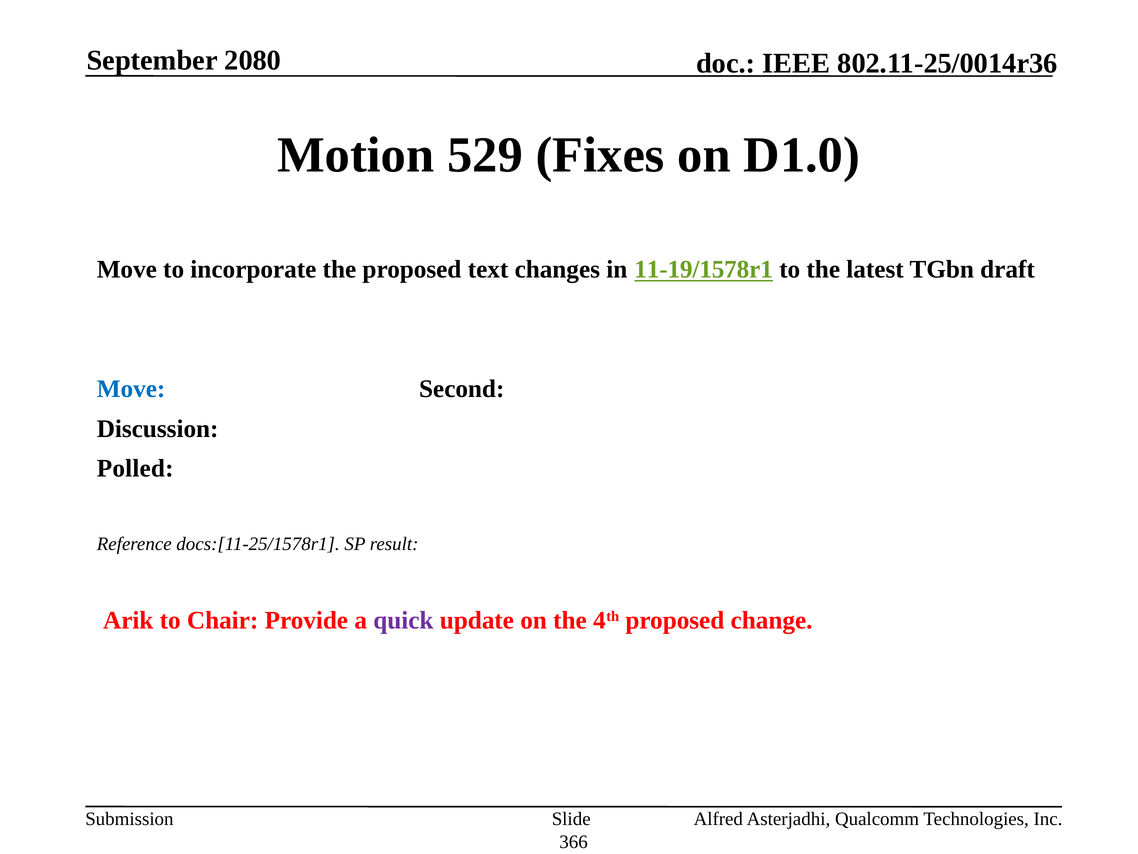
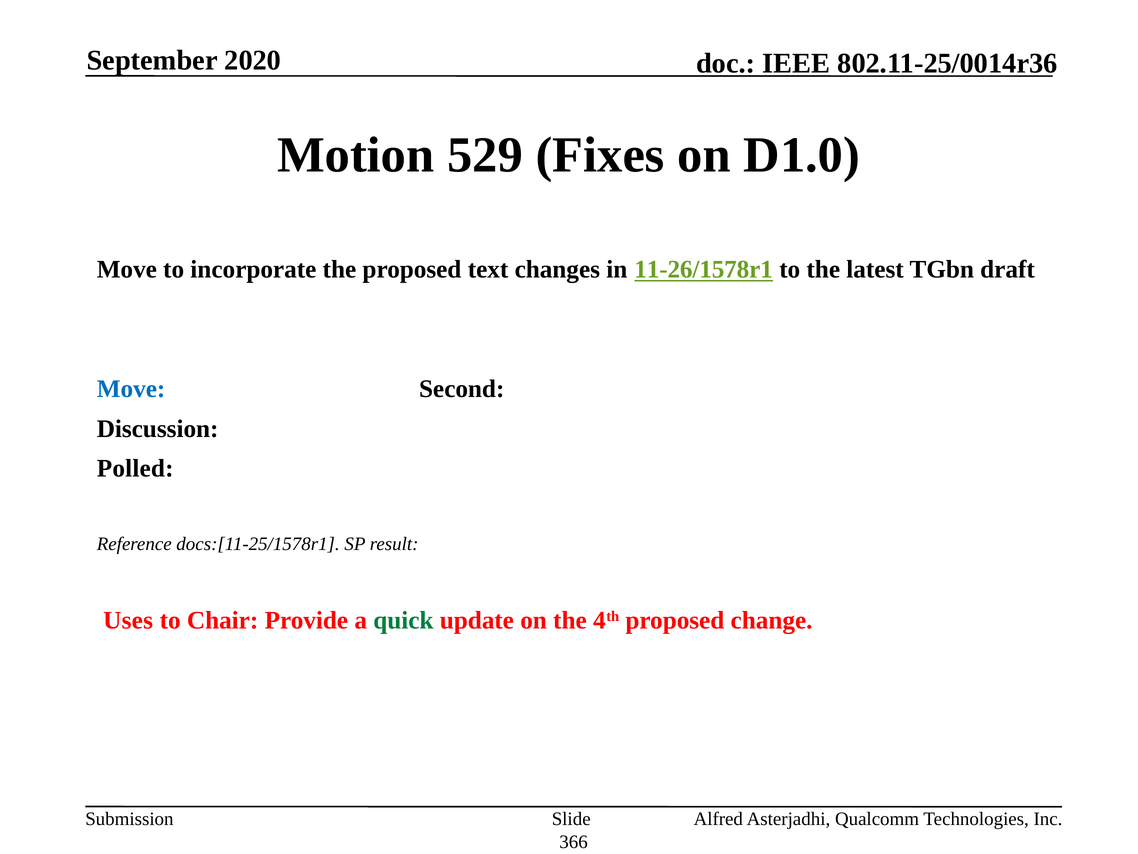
2080: 2080 -> 2020
11-19/1578r1: 11-19/1578r1 -> 11-26/1578r1
Arik: Arik -> Uses
quick colour: purple -> green
